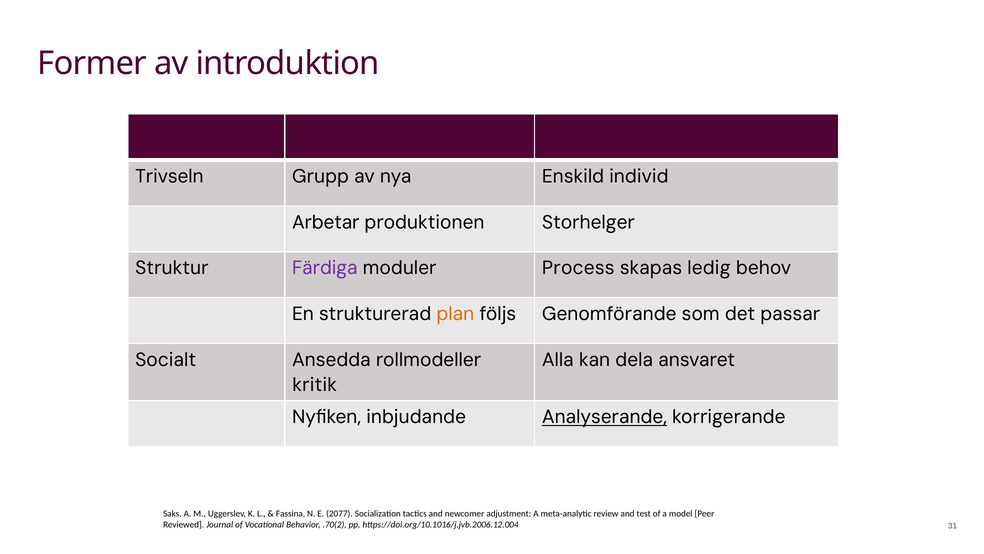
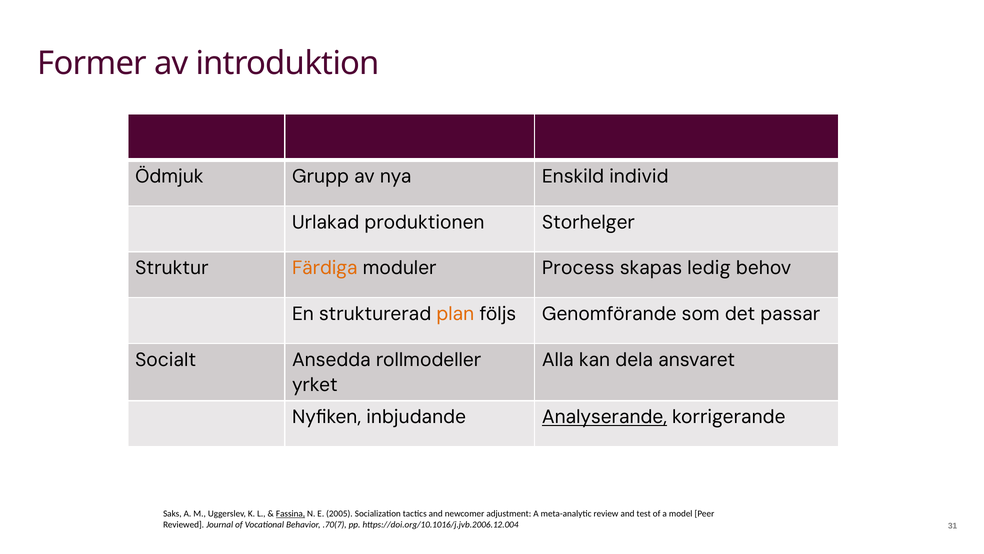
Trivseln: Trivseln -> Ödmjuk
Arbetar: Arbetar -> Urlakad
Färdiga colour: purple -> orange
kritik: kritik -> yrket
Fassina underline: none -> present
2077: 2077 -> 2005
.70(2: .70(2 -> .70(7
